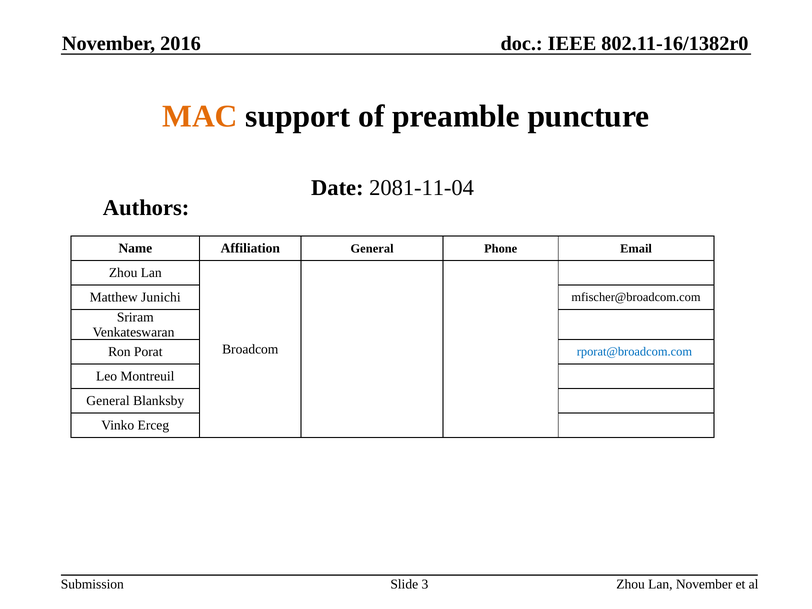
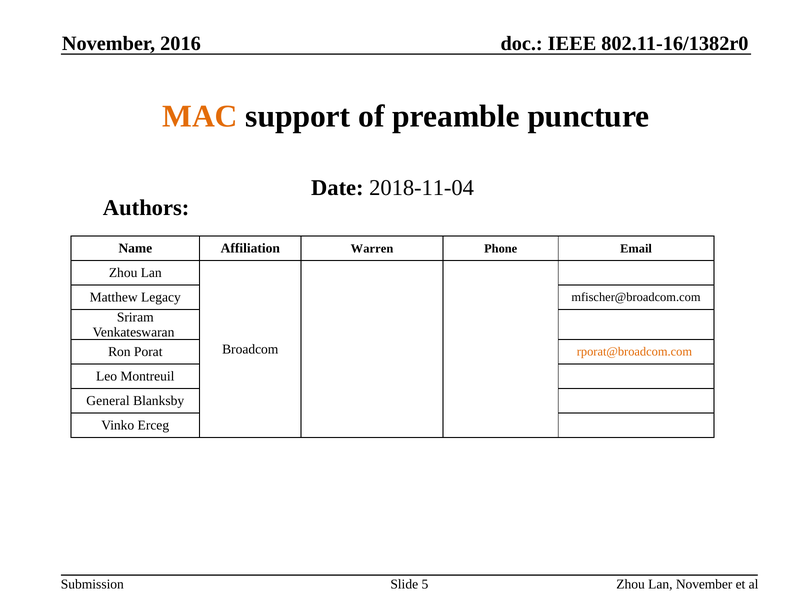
2081-11-04: 2081-11-04 -> 2018-11-04
Affiliation General: General -> Warren
Junichi: Junichi -> Legacy
rporat@broadcom.com colour: blue -> orange
3: 3 -> 5
